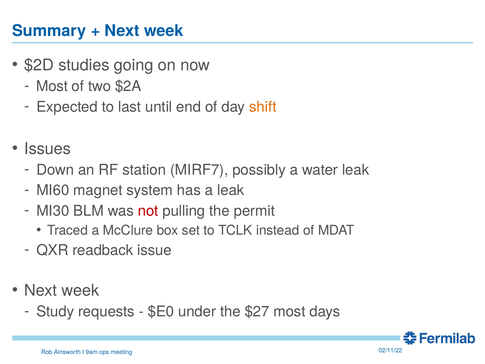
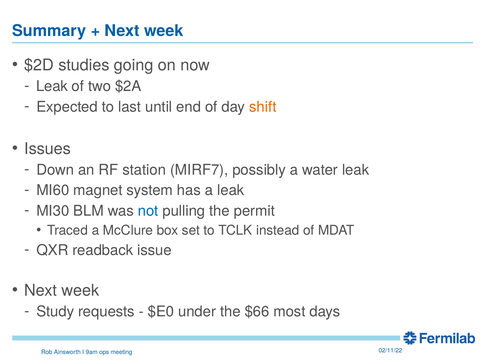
Most at (52, 86): Most -> Leak
not colour: red -> blue
$27: $27 -> $66
